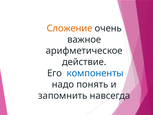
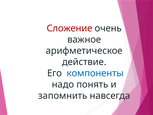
Сложение colour: orange -> red
